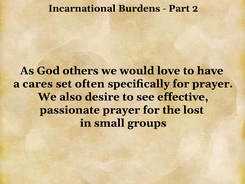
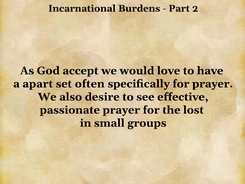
others: others -> accept
cares: cares -> apart
